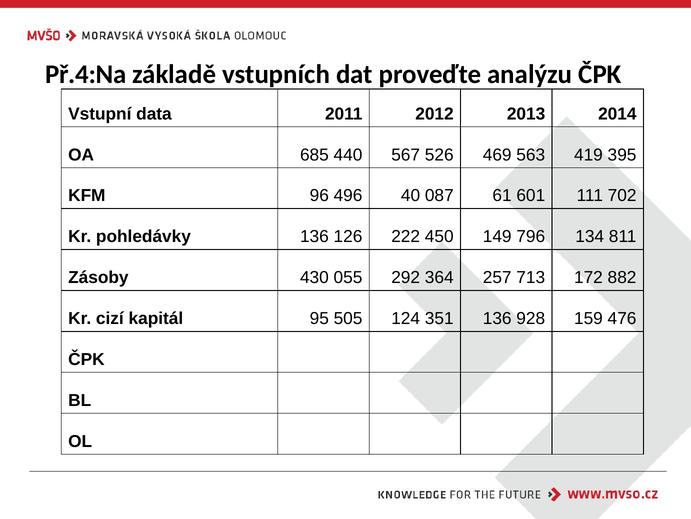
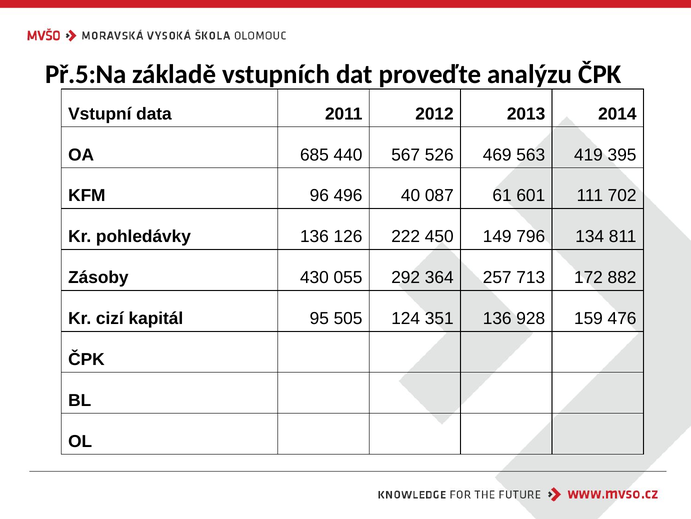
Př.4:Na: Př.4:Na -> Př.5:Na
